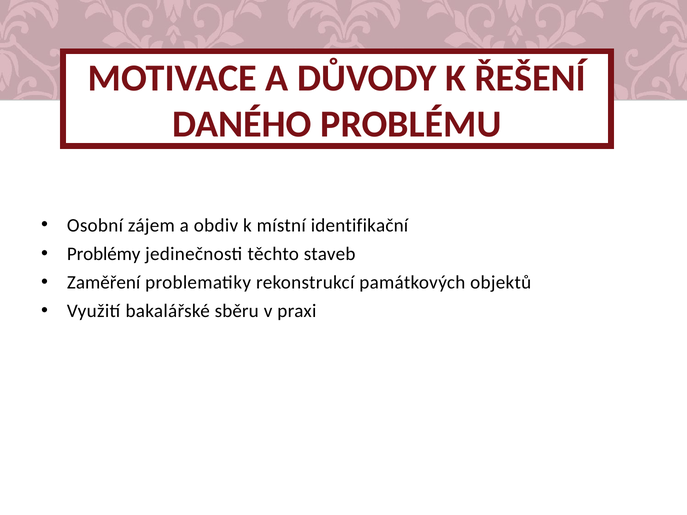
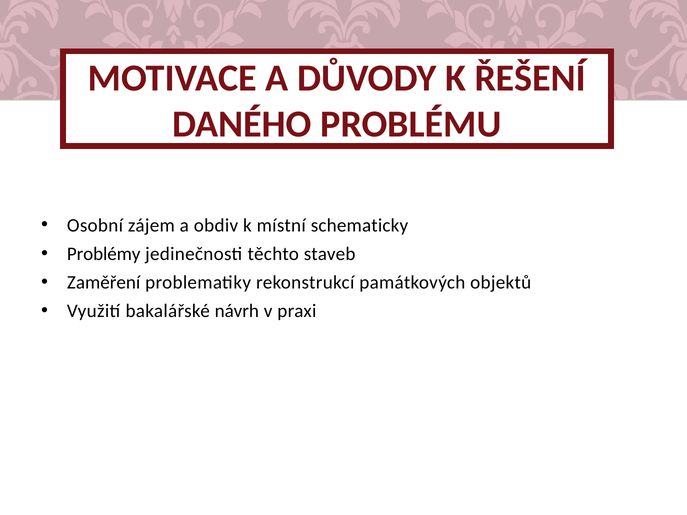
identifikační: identifikační -> schematicky
sběru: sběru -> návrh
